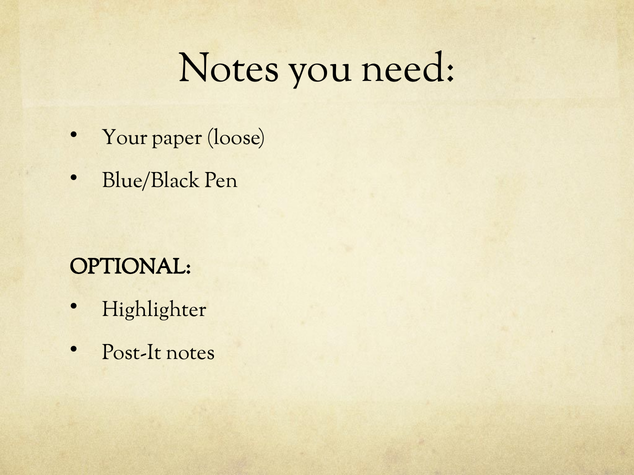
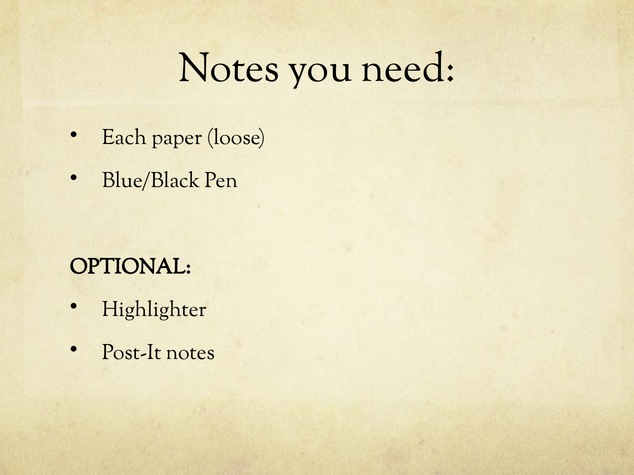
Your: Your -> Each
